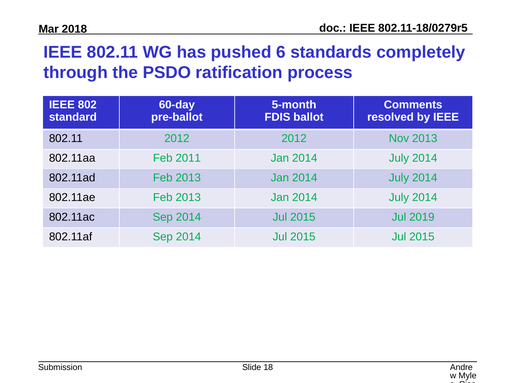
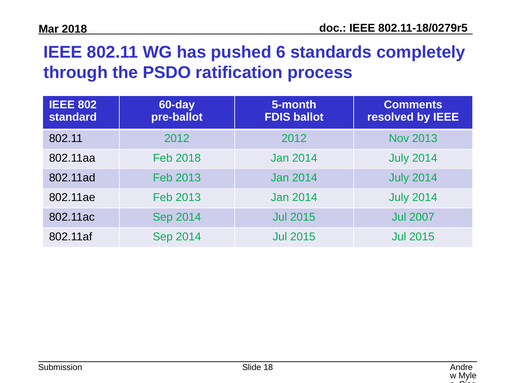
Feb 2011: 2011 -> 2018
2019: 2019 -> 2007
